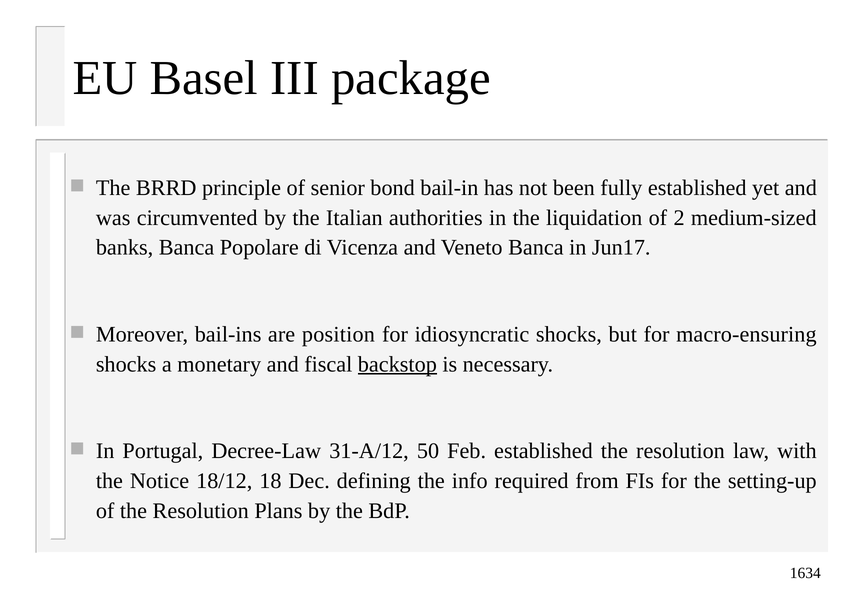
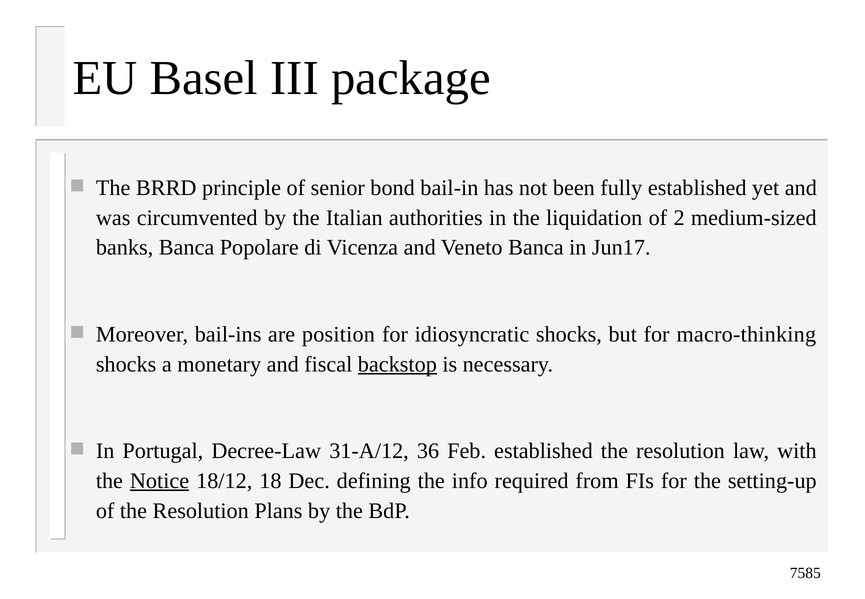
macro-ensuring: macro-ensuring -> macro-thinking
50: 50 -> 36
Notice underline: none -> present
1634: 1634 -> 7585
